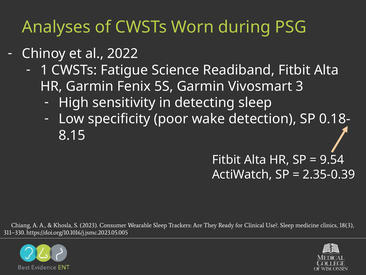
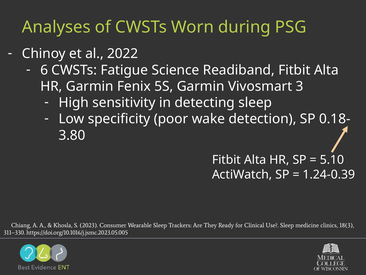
1: 1 -> 6
8.15: 8.15 -> 3.80
9.54: 9.54 -> 5.10
2.35-0.39: 2.35-0.39 -> 1.24-0.39
